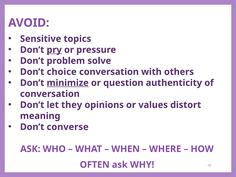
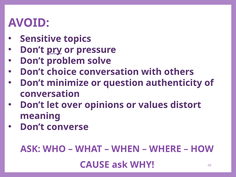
minimize underline: present -> none
they: they -> over
OFTEN: OFTEN -> CAUSE
